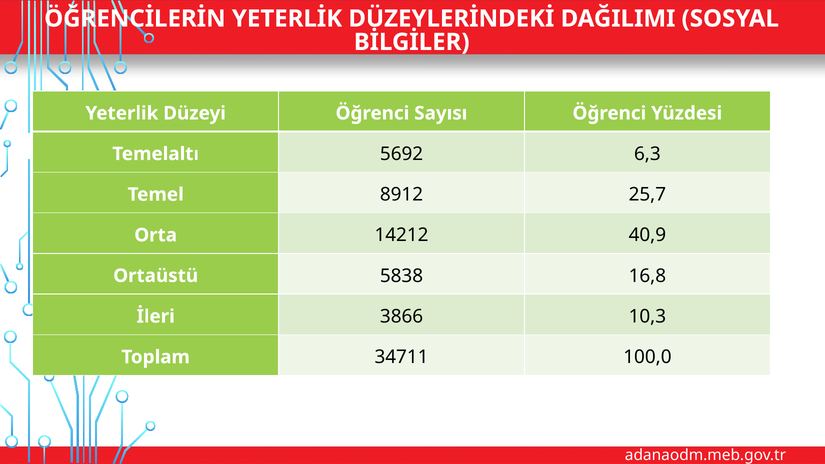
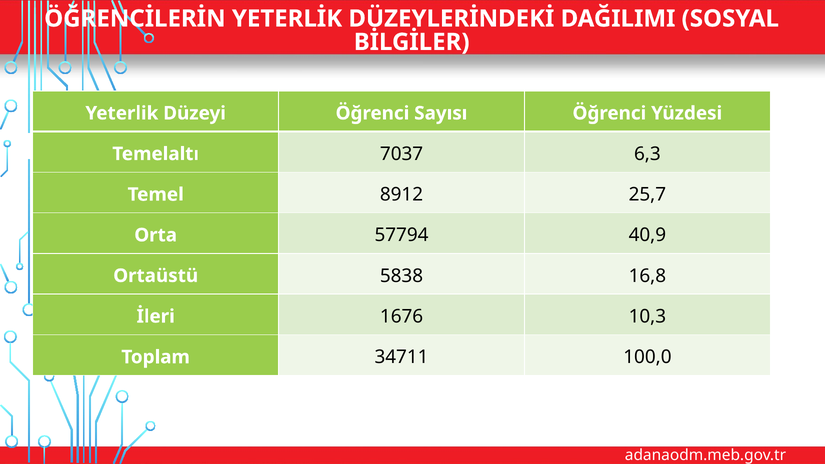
5692: 5692 -> 7037
14212: 14212 -> 57794
3866: 3866 -> 1676
